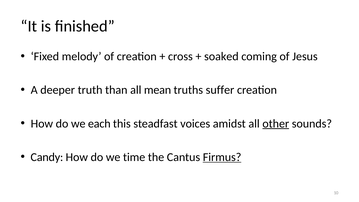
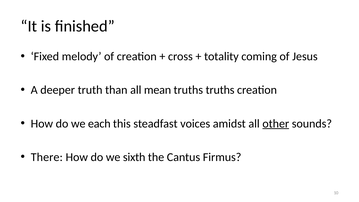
soaked: soaked -> totality
truths suffer: suffer -> truths
Candy: Candy -> There
time: time -> sixth
Firmus underline: present -> none
